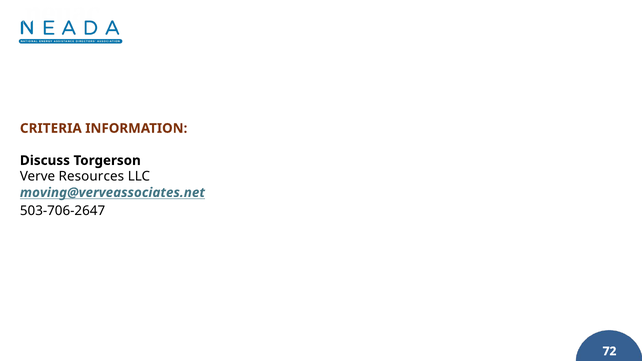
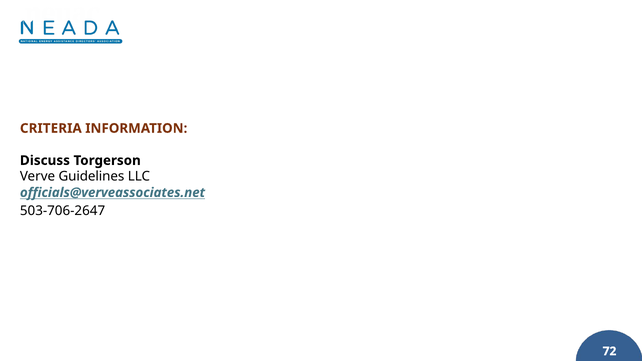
Resources: Resources -> Guidelines
moving@verveassociates.net: moving@verveassociates.net -> officials@verveassociates.net
